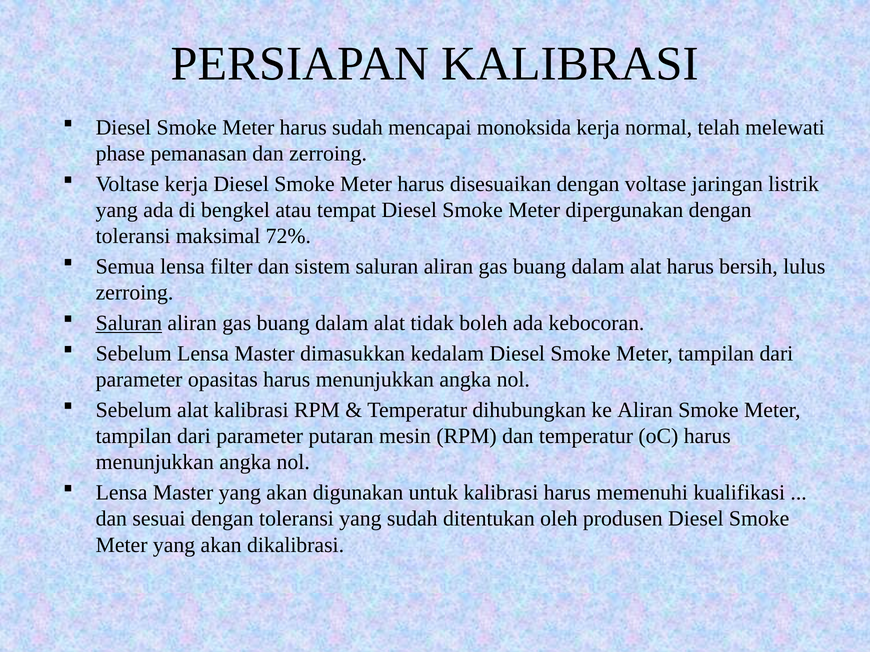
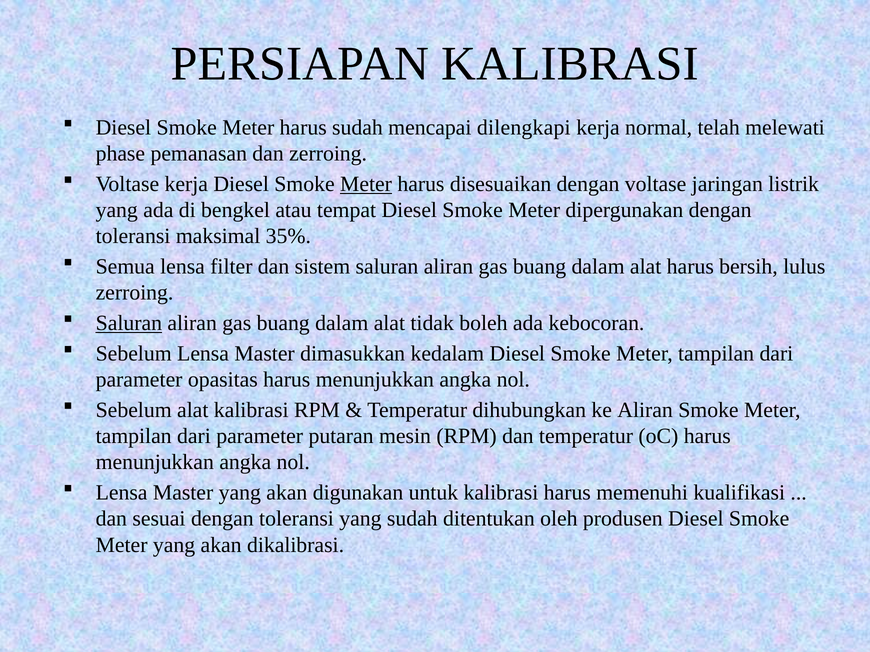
monoksida: monoksida -> dilengkapi
Meter at (366, 184) underline: none -> present
72%: 72% -> 35%
